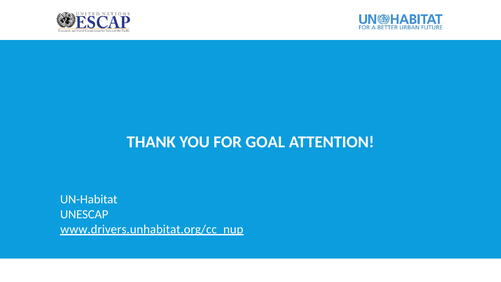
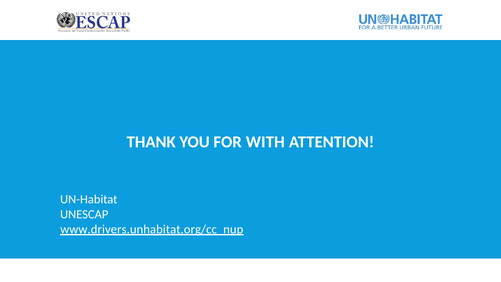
GOAL: GOAL -> WITH
